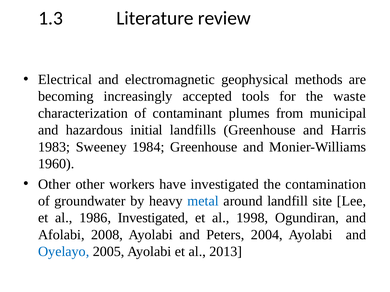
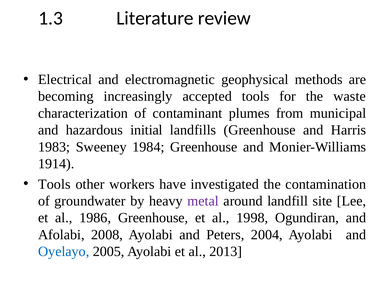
1960: 1960 -> 1914
Other at (54, 184): Other -> Tools
metal colour: blue -> purple
1986 Investigated: Investigated -> Greenhouse
